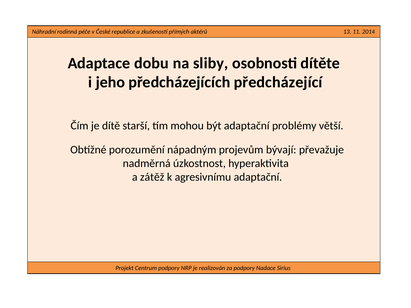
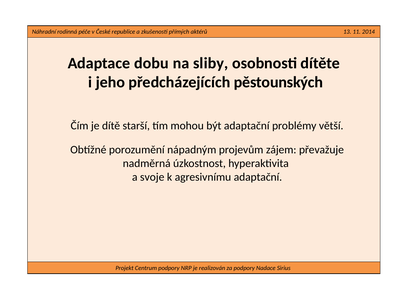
předcházející: předcházející -> pěstounských
bývají: bývají -> zájem
zátěž: zátěž -> svoje
